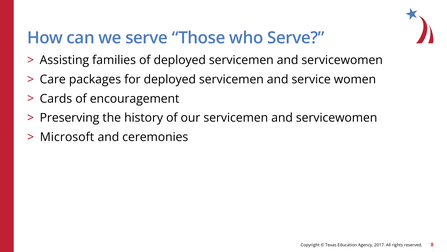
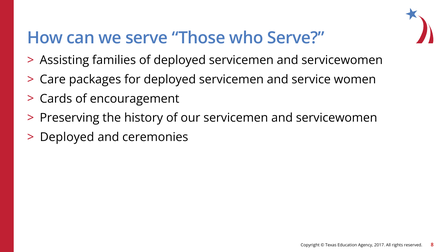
Microsoft at (67, 137): Microsoft -> Deployed
